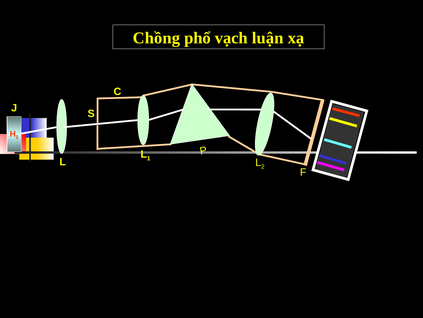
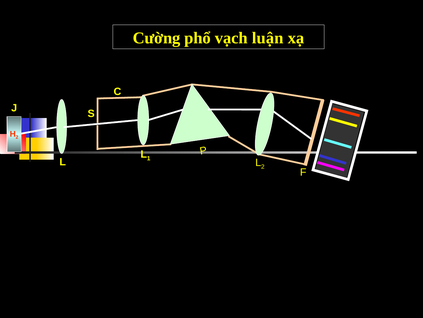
Chồng: Chồng -> Cường
